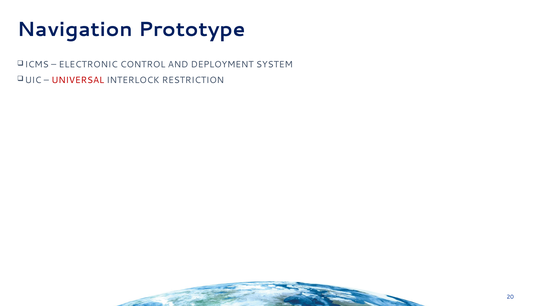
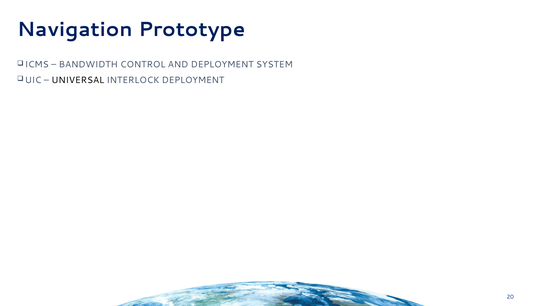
ELECTRONIC: ELECTRONIC -> BANDWIDTH
UNIVERSAL colour: red -> black
INTERLOCK RESTRICTION: RESTRICTION -> DEPLOYMENT
